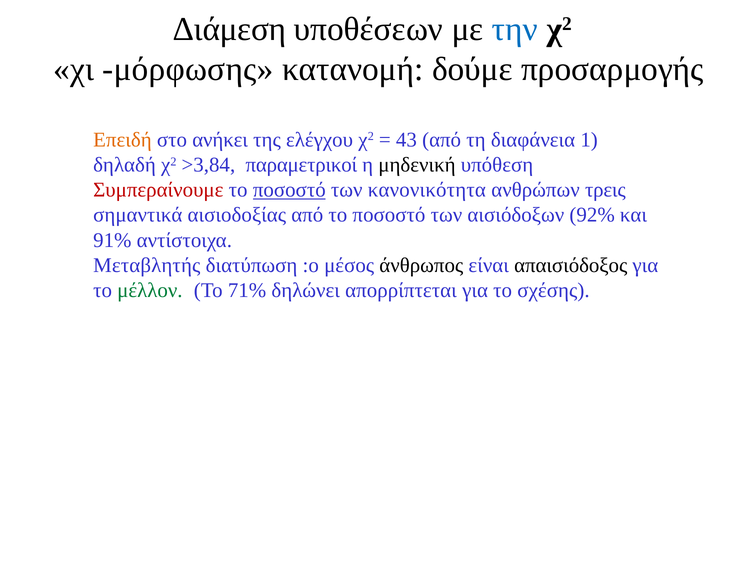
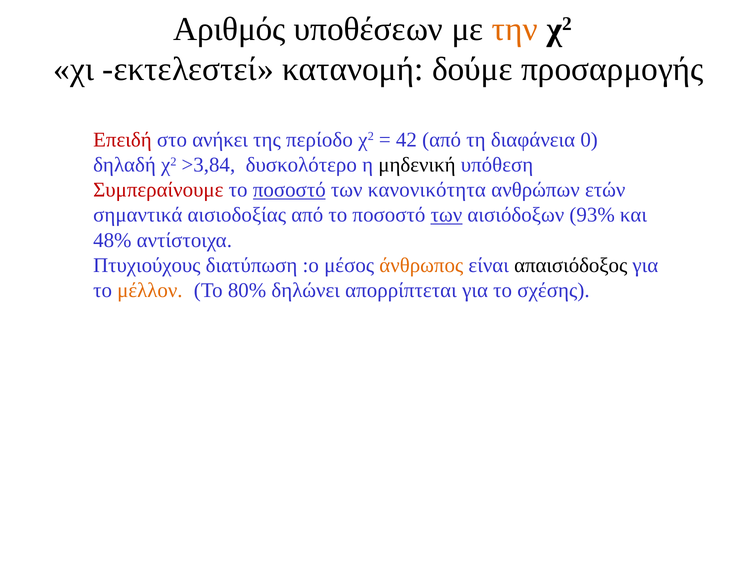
Διάμεση: Διάμεση -> Αριθμός
την colour: blue -> orange
μόρφωσης: μόρφωσης -> εκτελεστεί
Επειδή colour: orange -> red
ελέγχου: ελέγχου -> περίοδο
43: 43 -> 42
1: 1 -> 0
παραμετρικοί: παραμετρικοί -> δυσκολότερο
τρεις: τρεις -> ετών
των at (446, 215) underline: none -> present
92%: 92% -> 93%
91%: 91% -> 48%
Μεταβλητής: Μεταβλητής -> Πτυχιούχους
άνθρωπος colour: black -> orange
μέλλον colour: green -> orange
71%: 71% -> 80%
